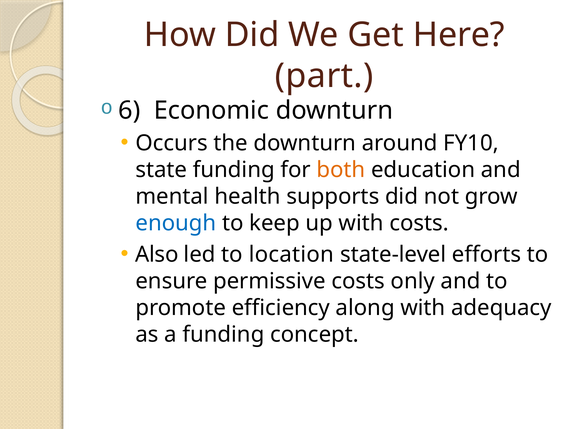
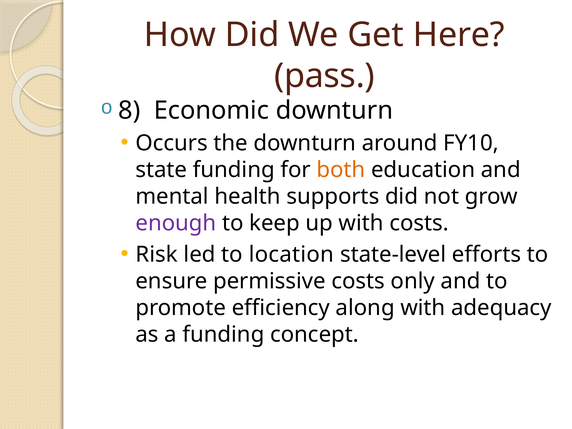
part: part -> pass
6: 6 -> 8
enough colour: blue -> purple
Also: Also -> Risk
